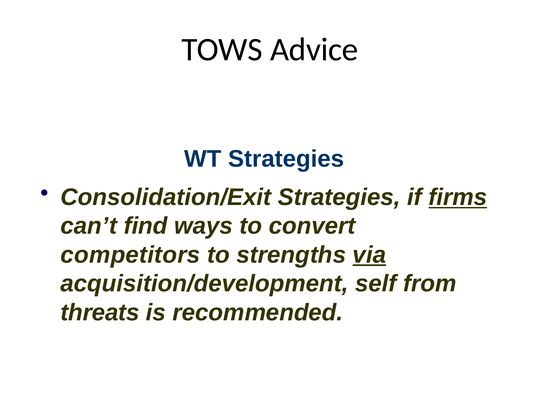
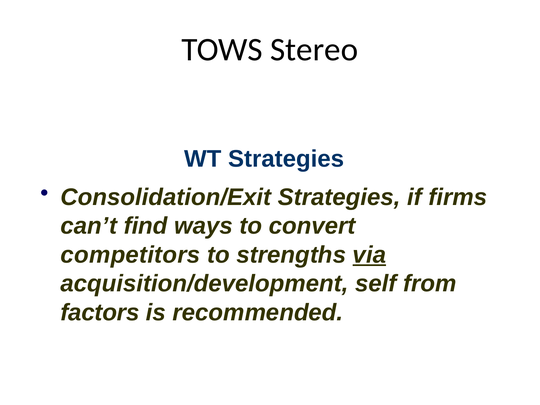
Advice: Advice -> Stereo
firms underline: present -> none
threats: threats -> factors
